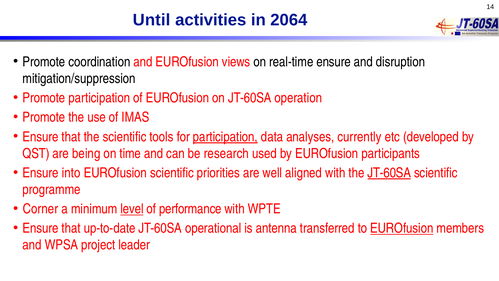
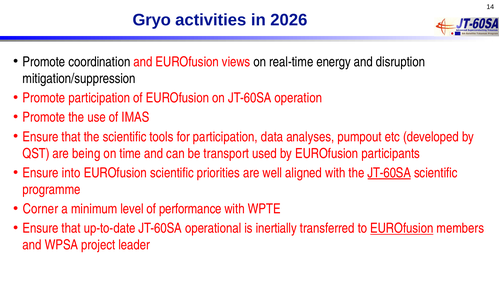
Until: Until -> Gryo
2064: 2064 -> 2026
real-time ensure: ensure -> energy
participation at (225, 137) underline: present -> none
currently: currently -> pumpout
research: research -> transport
level underline: present -> none
antenna: antenna -> inertially
